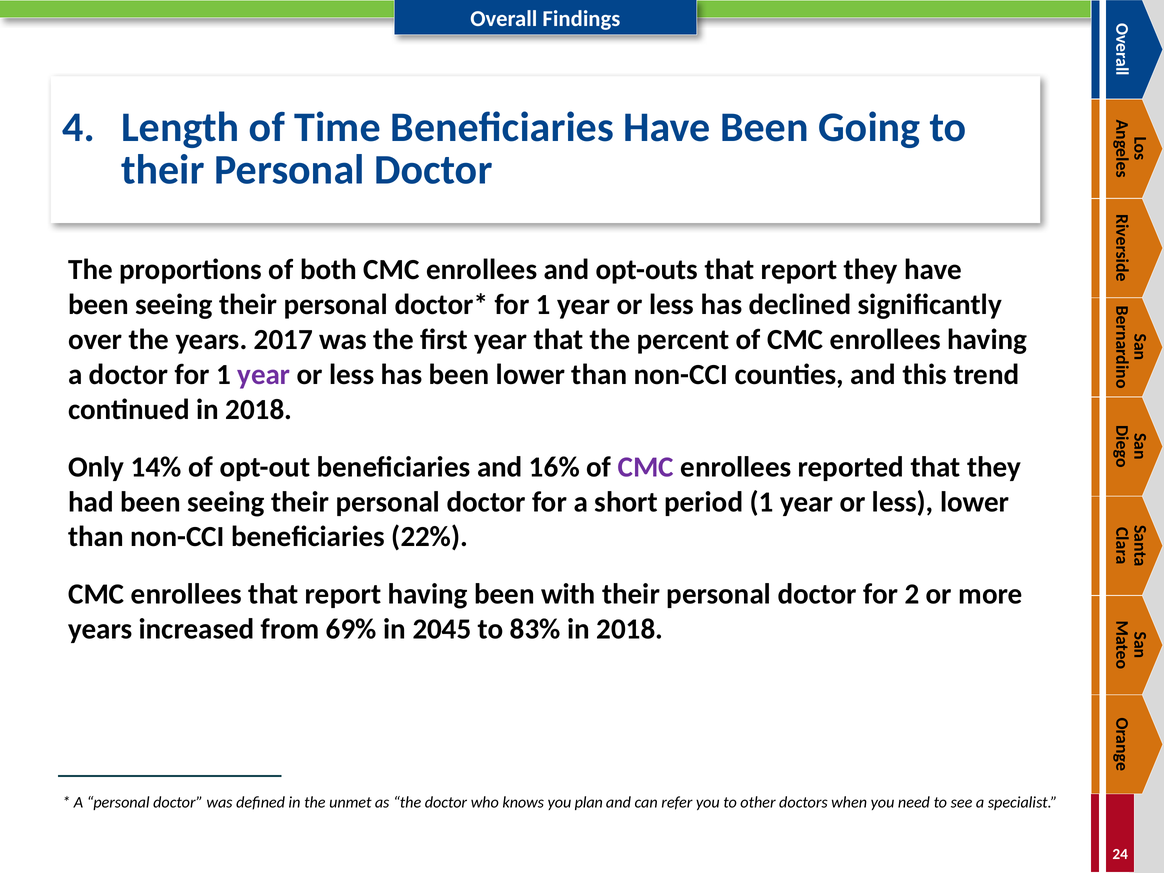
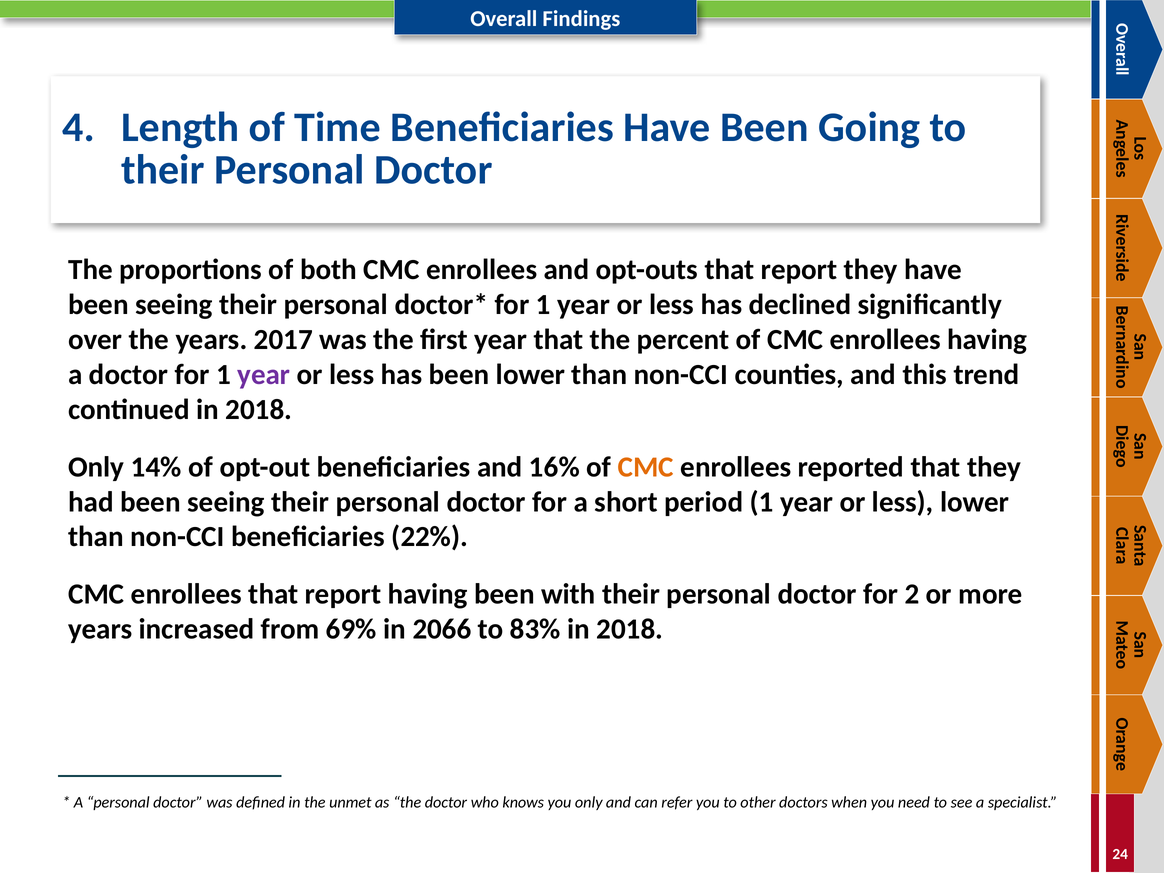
CMC at (646, 467) colour: purple -> orange
2045: 2045 -> 2066
you plan: plan -> only
